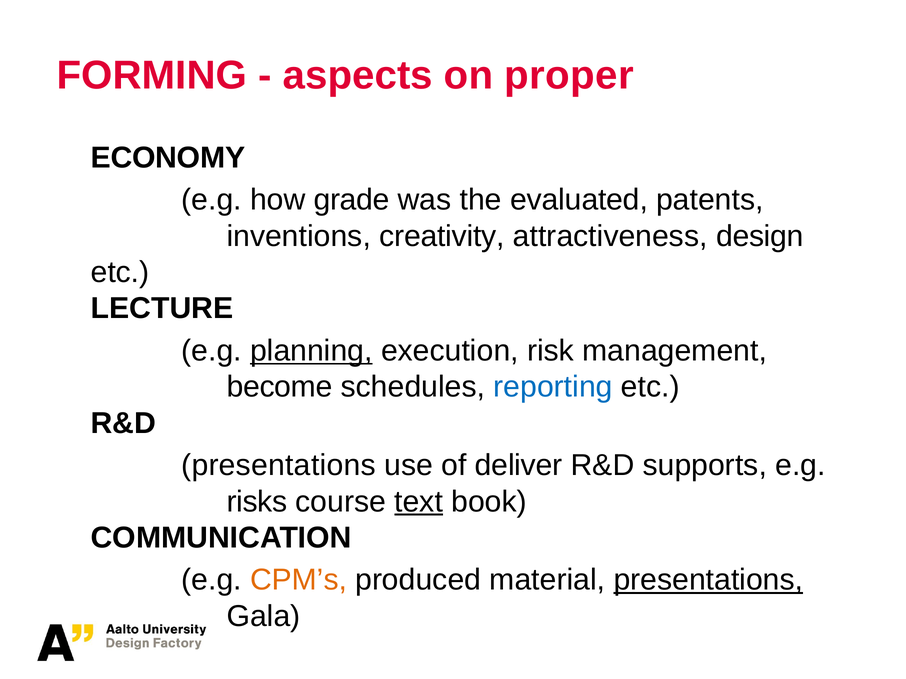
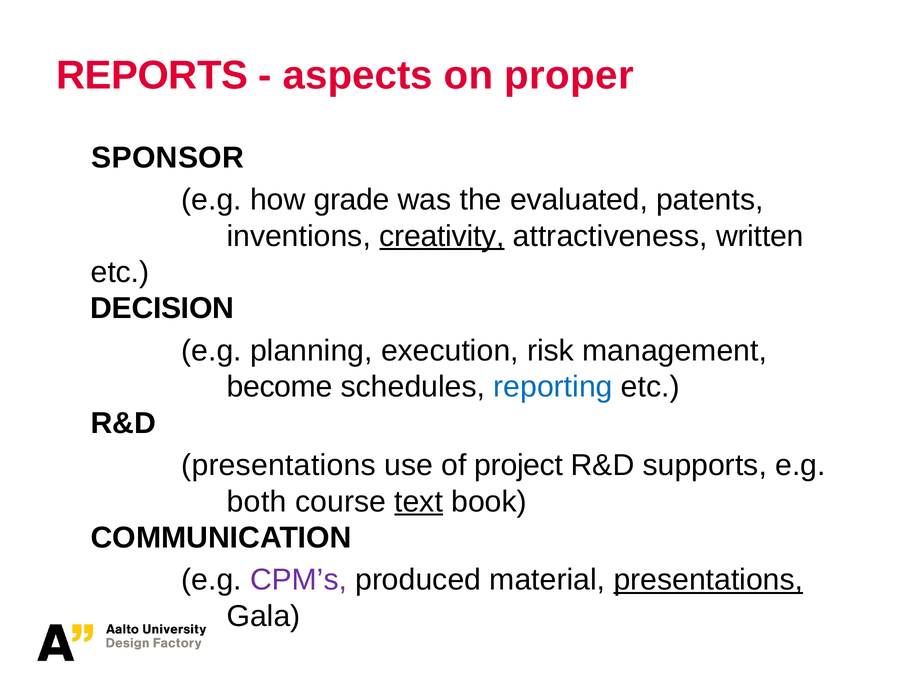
FORMING: FORMING -> REPORTS
ECONOMY: ECONOMY -> SPONSOR
creativity underline: none -> present
design: design -> written
LECTURE: LECTURE -> DECISION
planning underline: present -> none
deliver: deliver -> project
risks: risks -> both
CPM’s colour: orange -> purple
